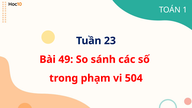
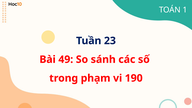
504: 504 -> 190
